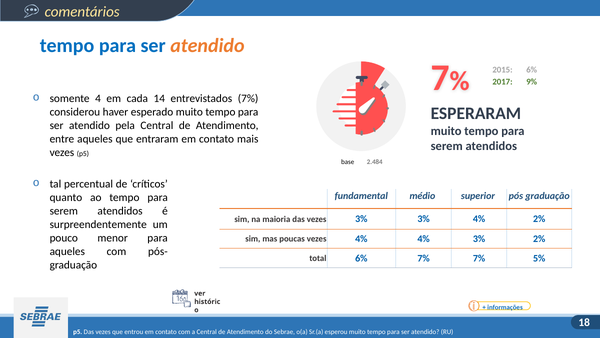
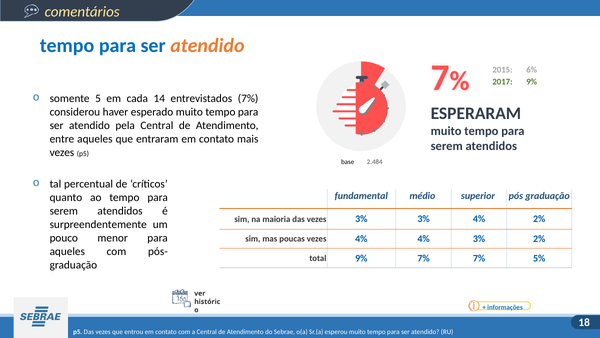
4: 4 -> 5
total 6%: 6% -> 9%
